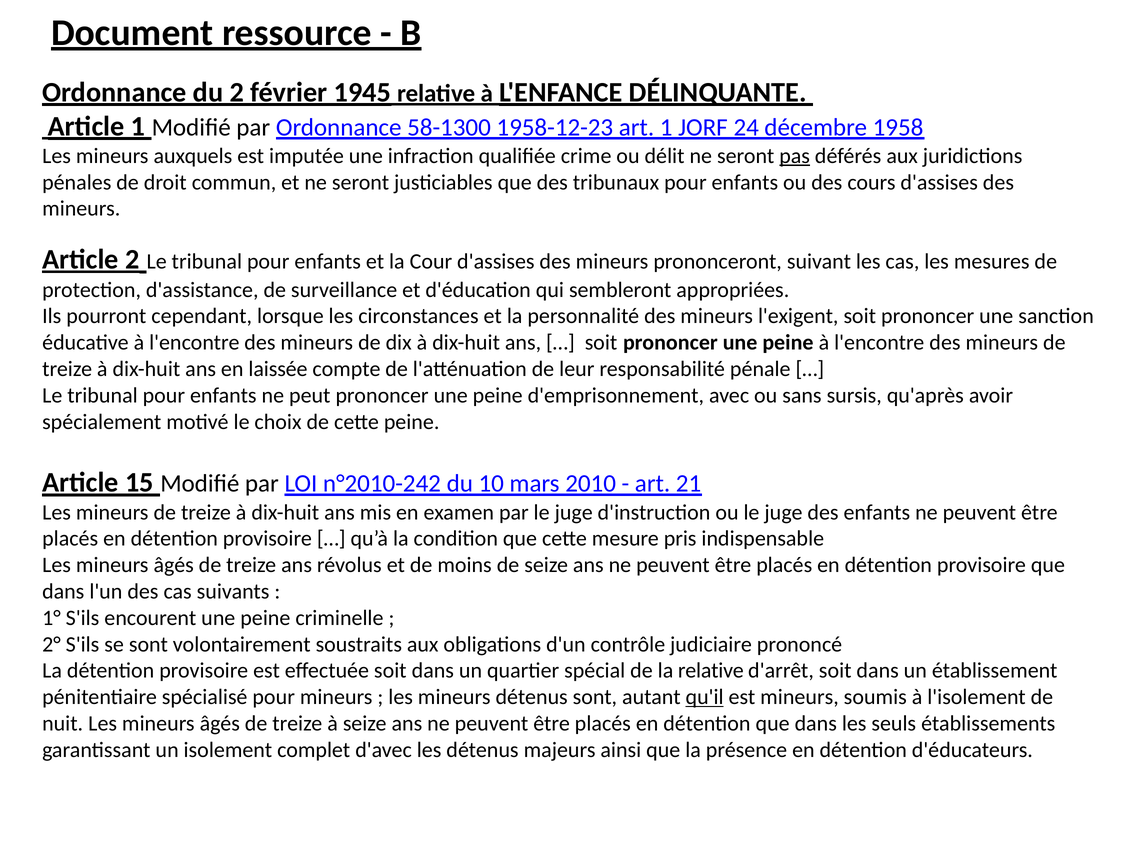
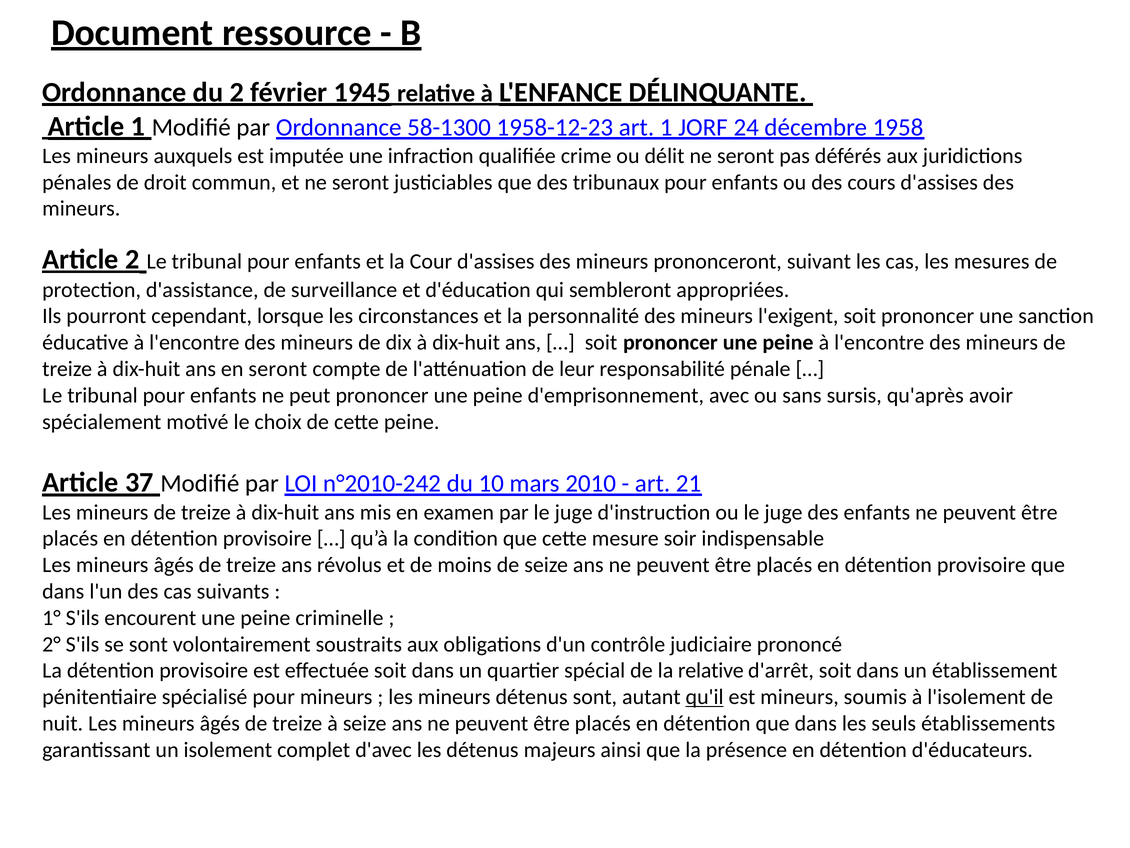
pas underline: present -> none
en laissée: laissée -> seront
15: 15 -> 37
pris: pris -> soir
